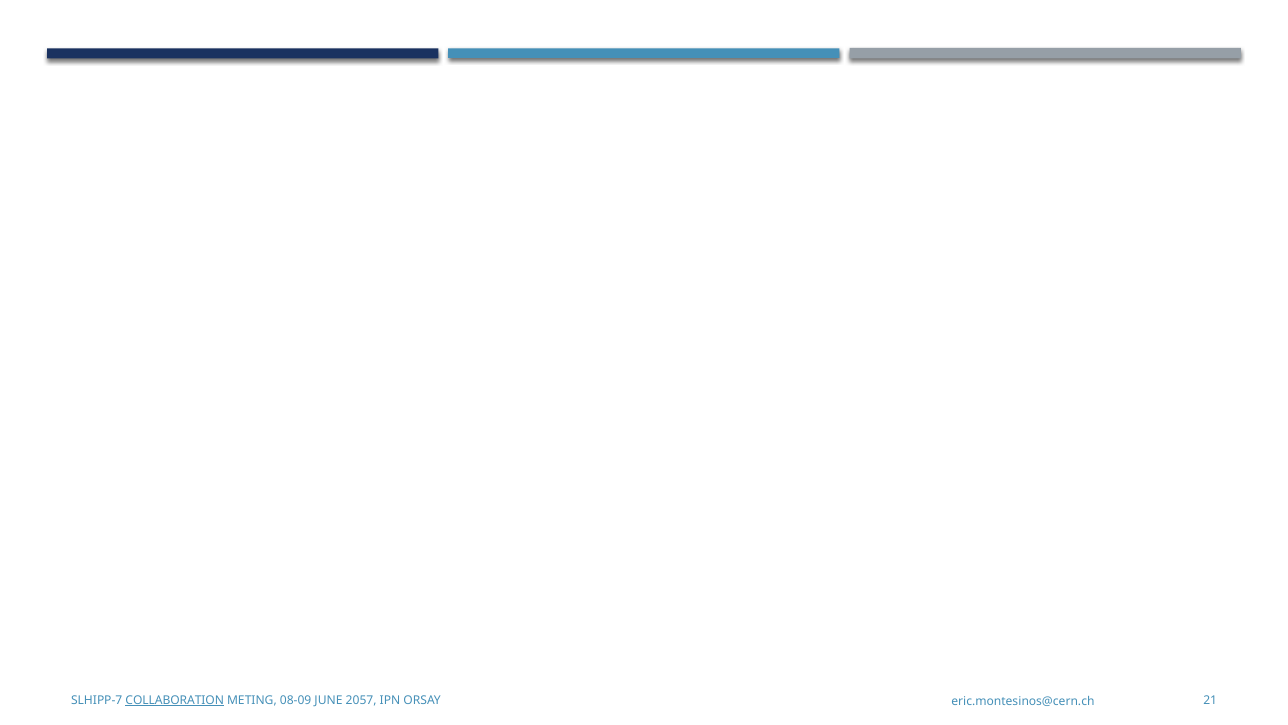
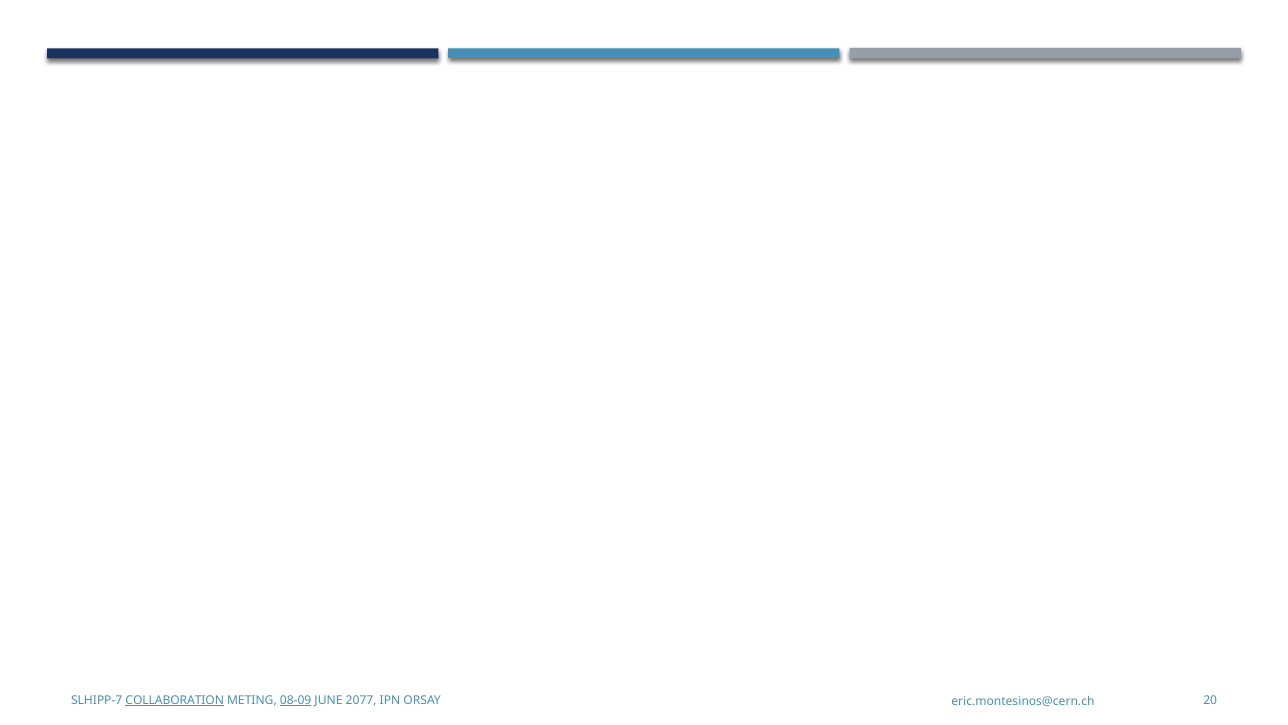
08-09 underline: none -> present
2057: 2057 -> 2077
21: 21 -> 20
